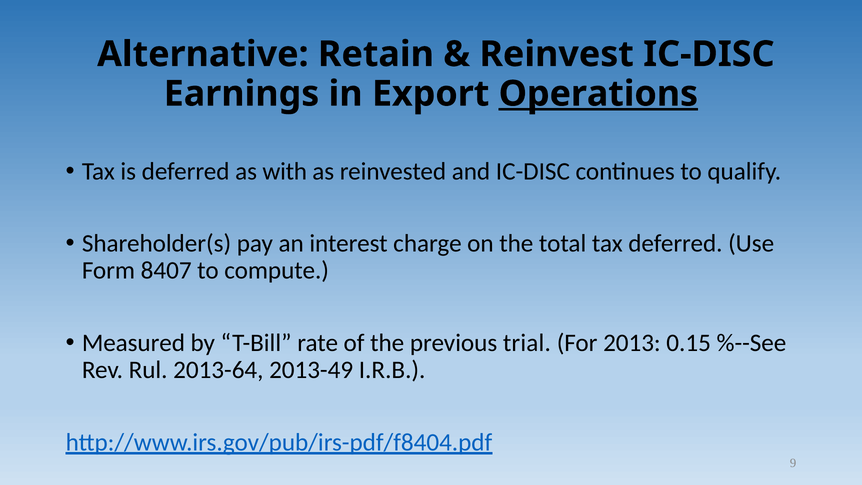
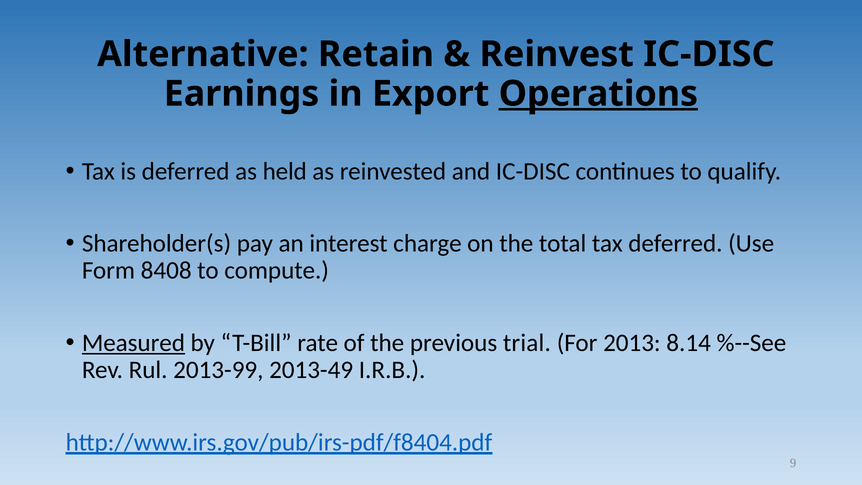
with: with -> held
8407: 8407 -> 8408
Measured underline: none -> present
0.15: 0.15 -> 8.14
2013-64: 2013-64 -> 2013-99
